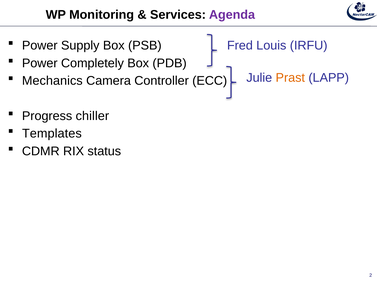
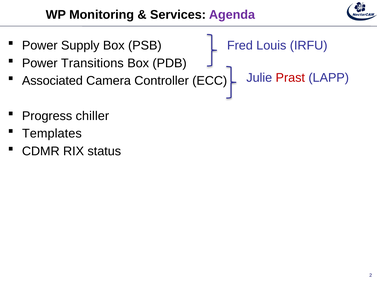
Completely: Completely -> Transitions
Prast colour: orange -> red
Mechanics: Mechanics -> Associated
